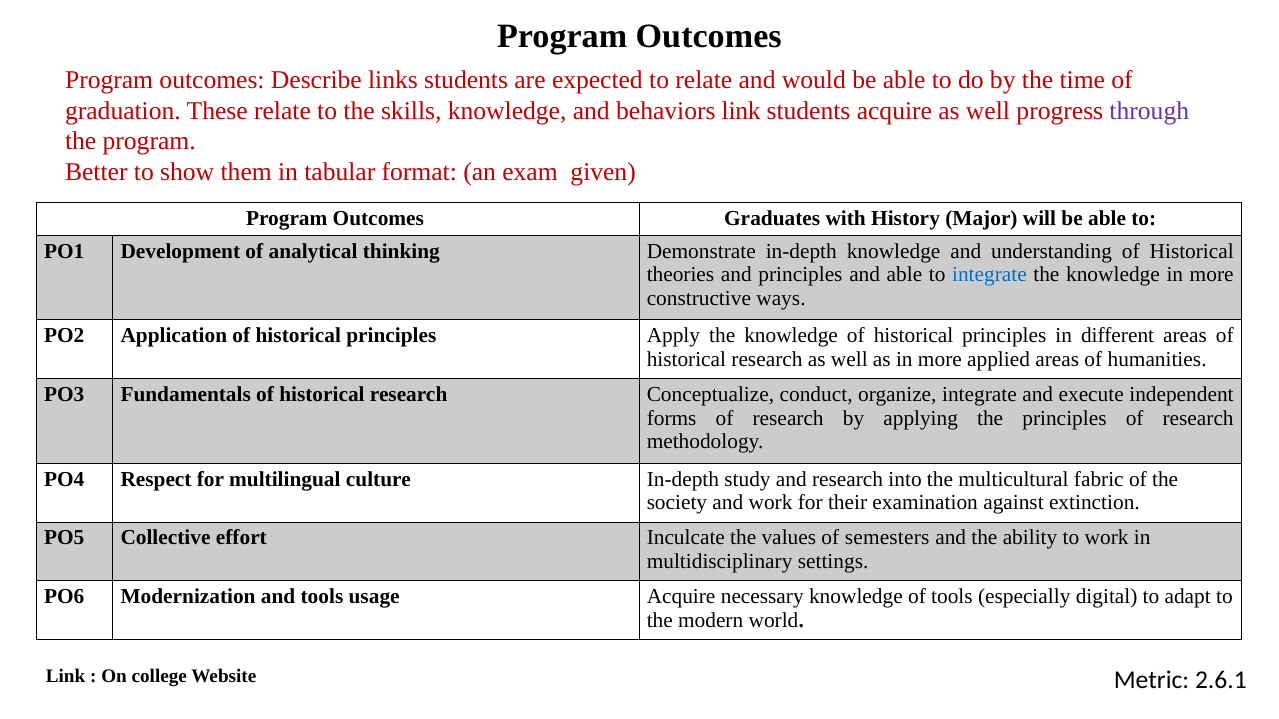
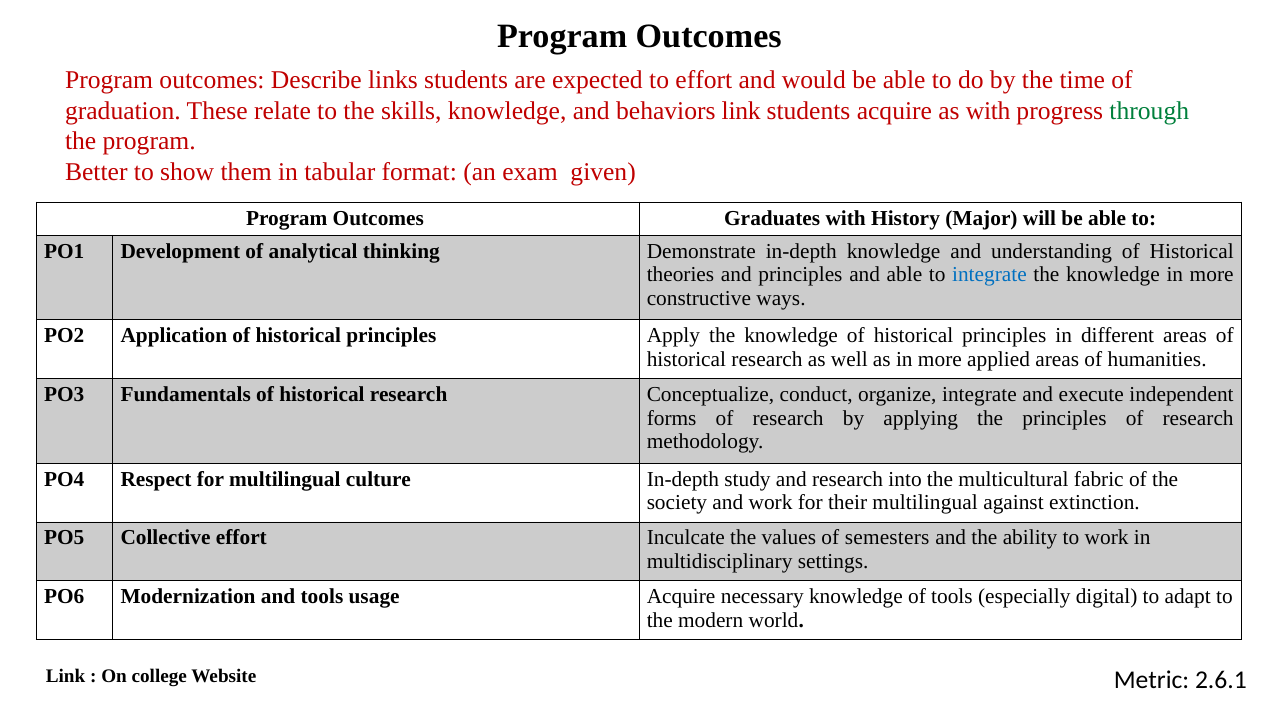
to relate: relate -> effort
acquire as well: well -> with
through colour: purple -> green
their examination: examination -> multilingual
